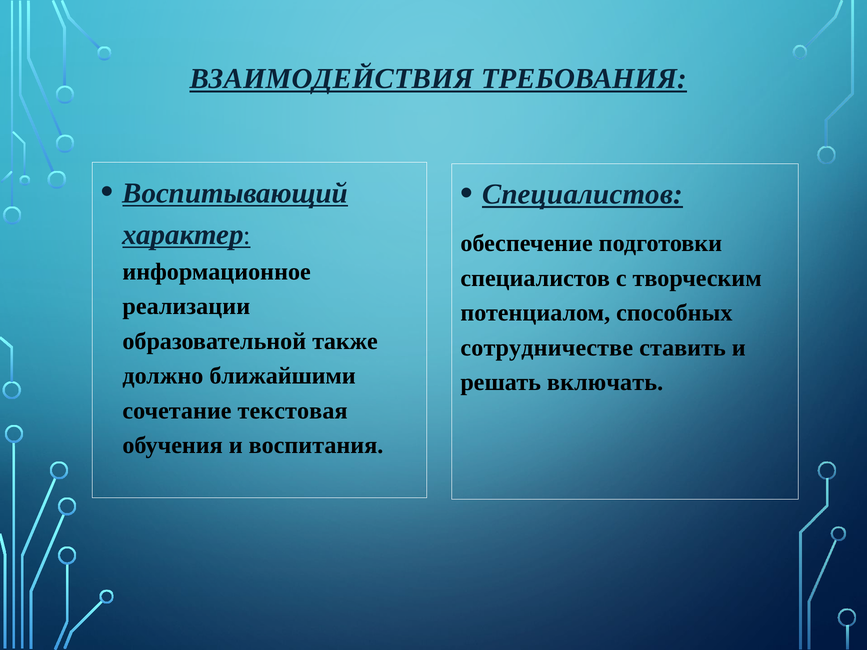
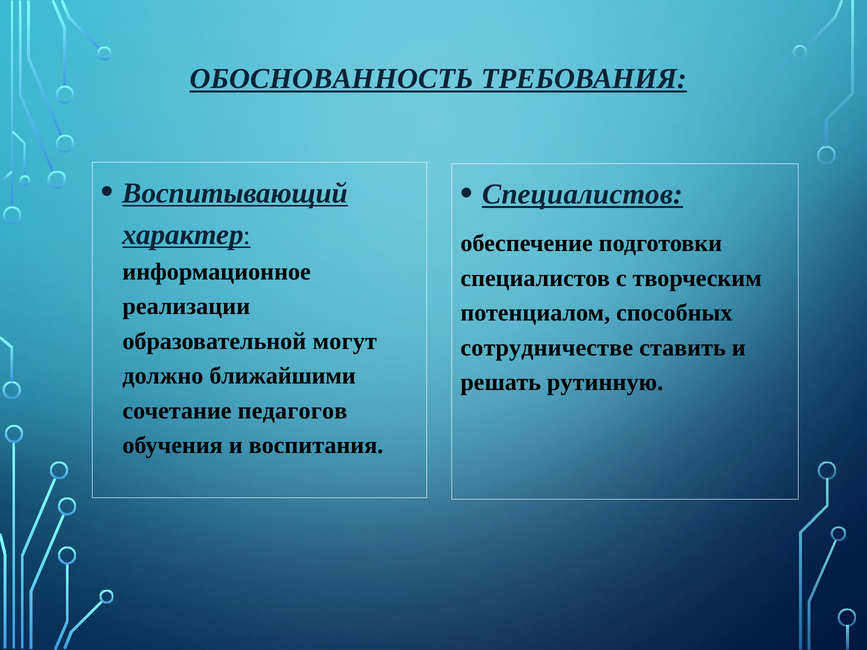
ВЗАИМОДЕЙСТВИЯ: ВЗАИМОДЕЙСТВИЯ -> ОБОСНОВАННОСТЬ
также: также -> могут
включать: включать -> рутинную
текстовая: текстовая -> педагогов
